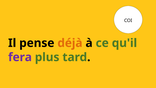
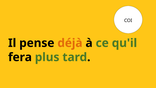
fera colour: purple -> black
